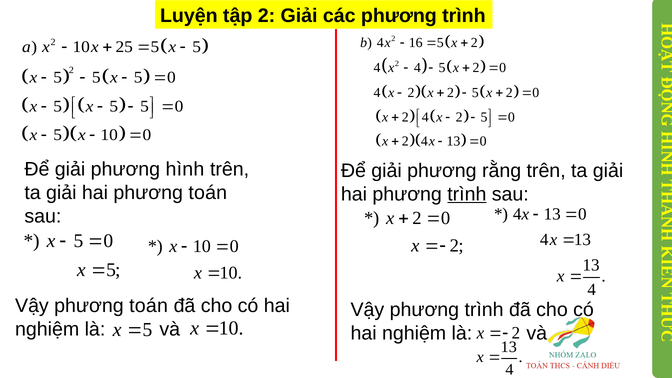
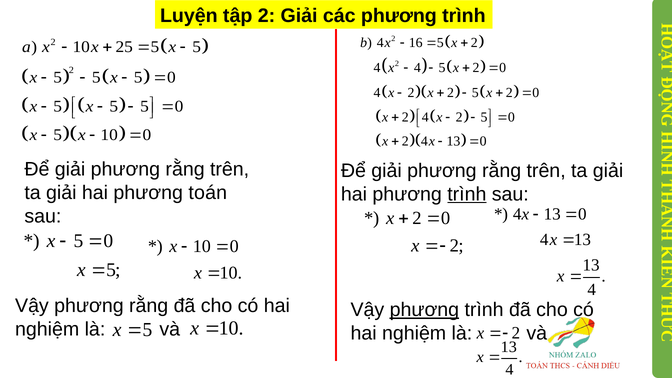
hình at (185, 169): hình -> rằng
Vậy phương toán: toán -> rằng
phương at (424, 310) underline: none -> present
